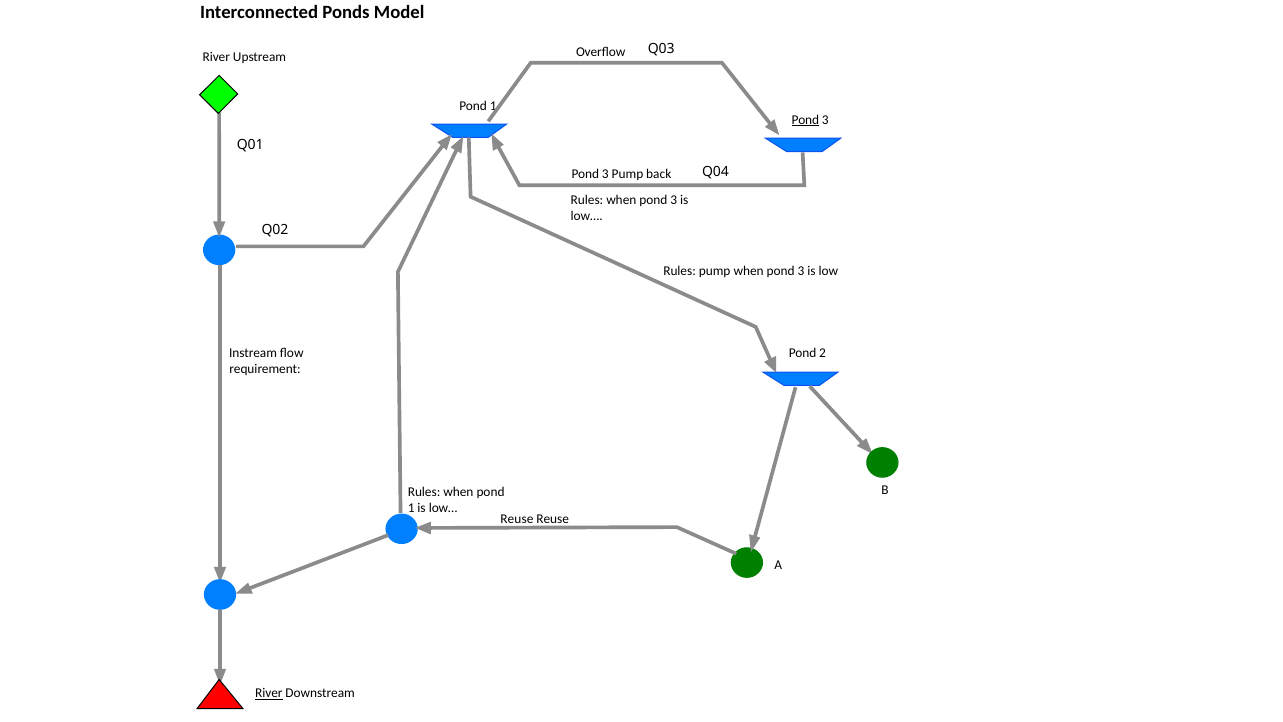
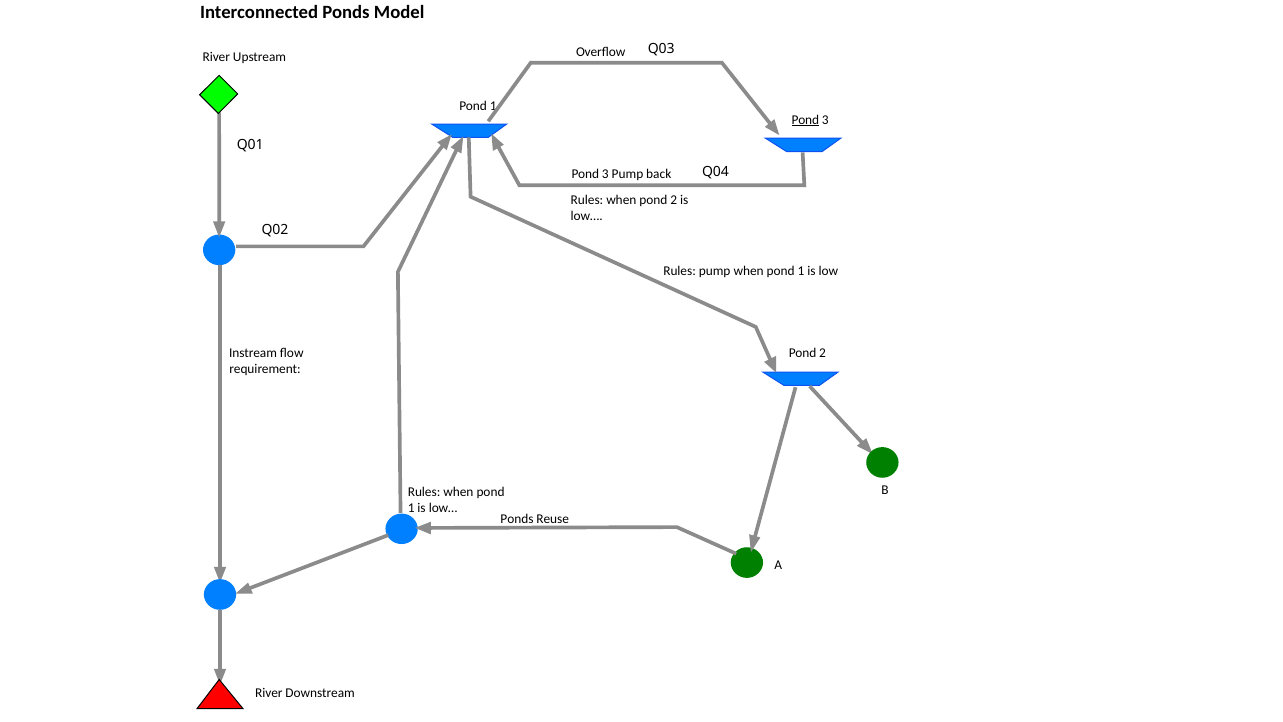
Rules when pond 3: 3 -> 2
pump when pond 3: 3 -> 1
Reuse at (517, 519): Reuse -> Ponds
River at (269, 693) underline: present -> none
